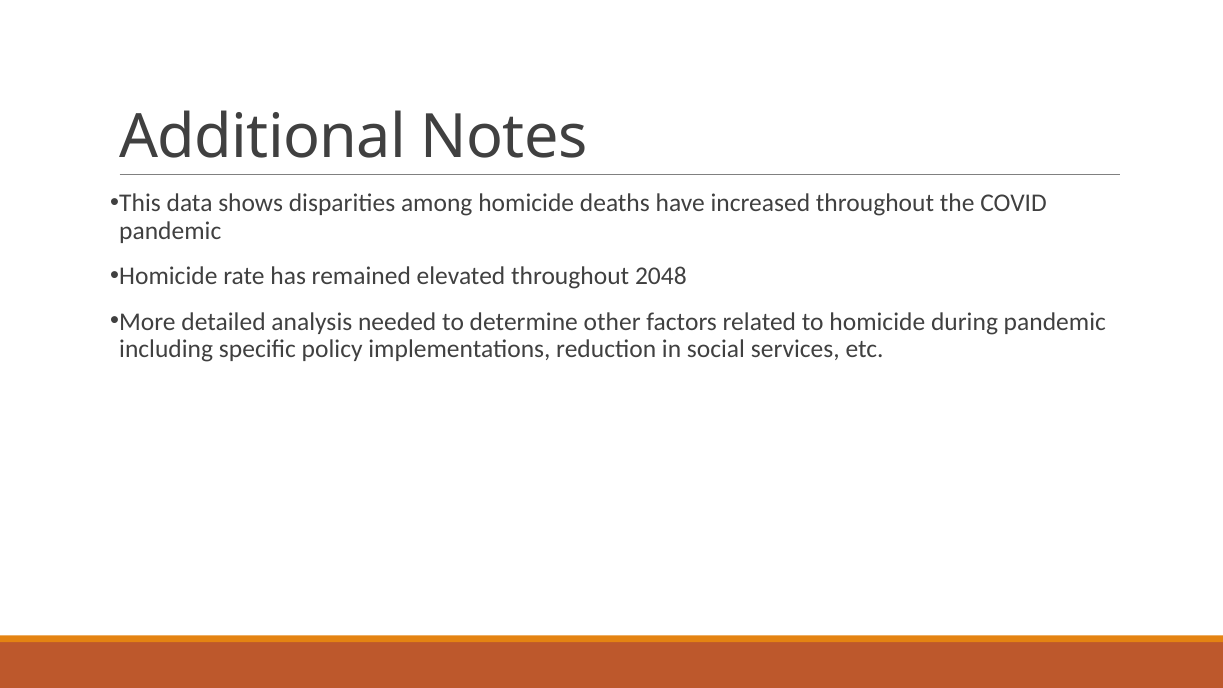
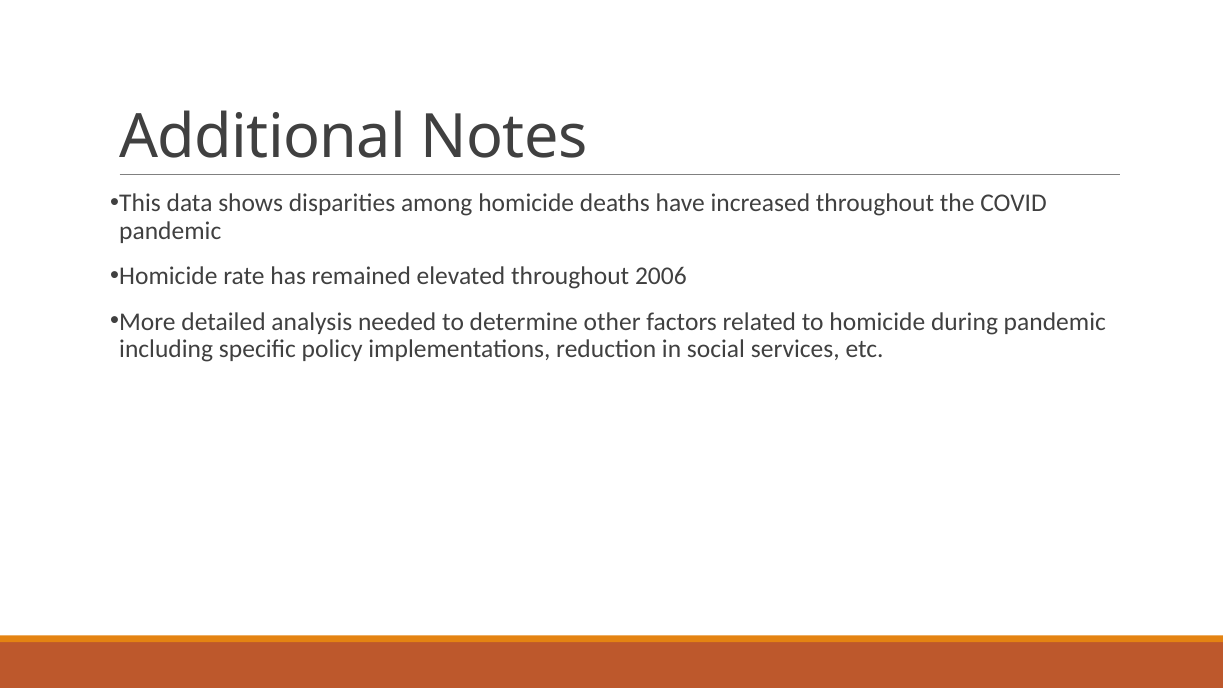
2048: 2048 -> 2006
